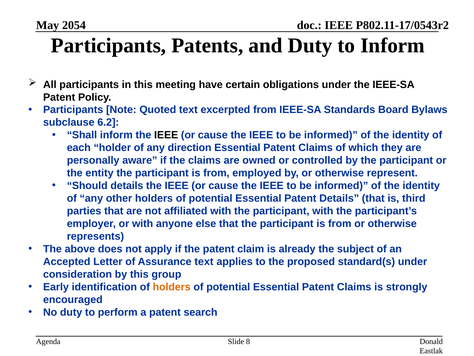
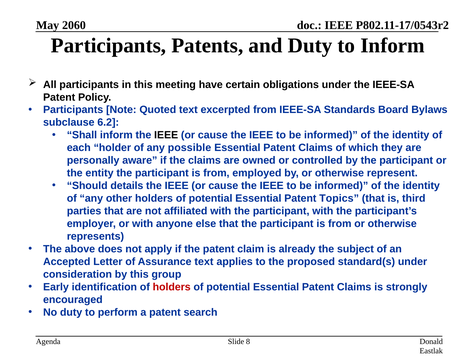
2054: 2054 -> 2060
direction: direction -> possible
Patent Details: Details -> Topics
holders at (172, 287) colour: orange -> red
